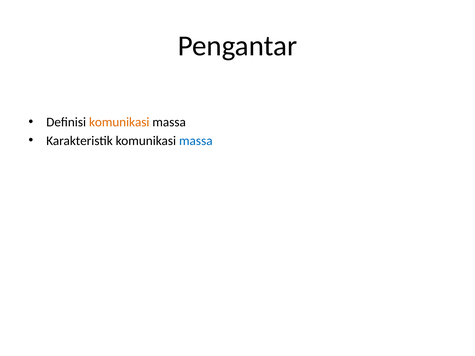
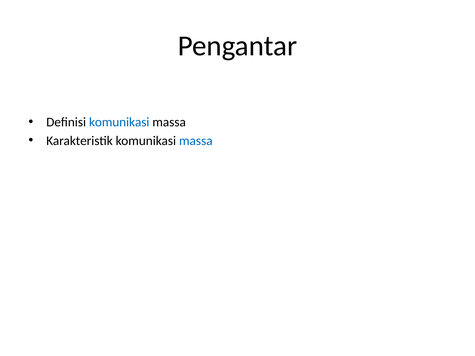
komunikasi at (119, 122) colour: orange -> blue
